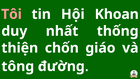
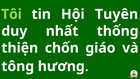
Tôi colour: pink -> light green
Khoan: Khoan -> Tuyên
đường: đường -> hương
